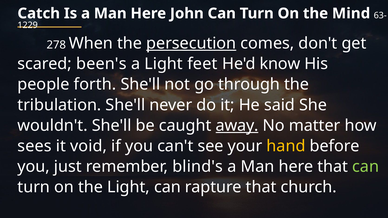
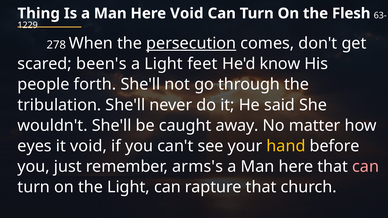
Catch: Catch -> Thing
Here John: John -> Void
Mind: Mind -> Flesh
away underline: present -> none
sees: sees -> eyes
blind's: blind's -> arms's
can at (366, 167) colour: light green -> pink
